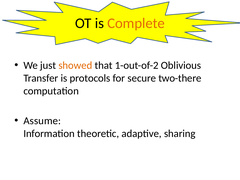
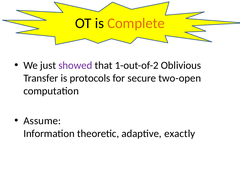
showed colour: orange -> purple
two-there: two-there -> two-open
sharing: sharing -> exactly
